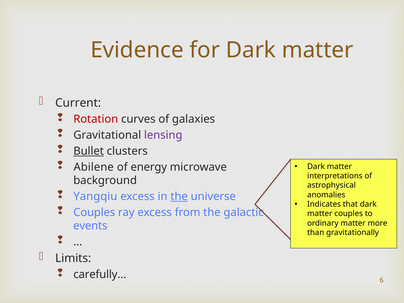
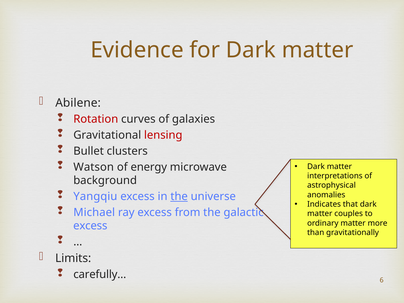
Current: Current -> Abilene
lensing colour: purple -> red
Bullet underline: present -> none
Abilene: Abilene -> Watson
Couples at (94, 212): Couples -> Michael
events at (90, 226): events -> excess
